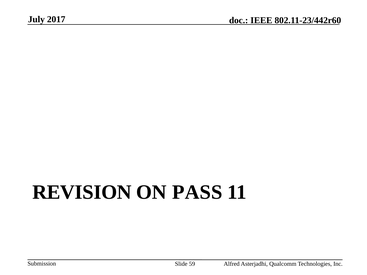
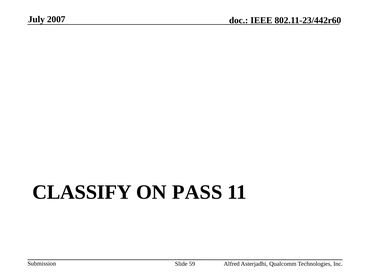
2017: 2017 -> 2007
REVISION: REVISION -> CLASSIFY
